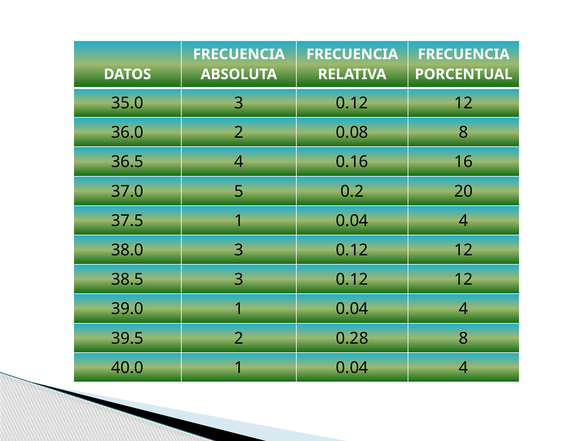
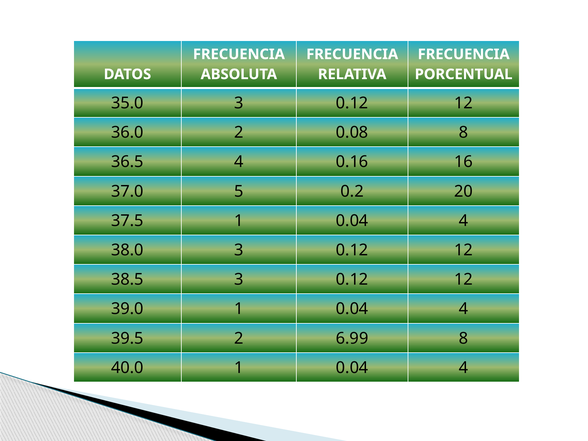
0.28: 0.28 -> 6.99
